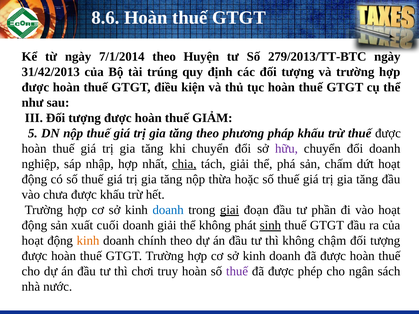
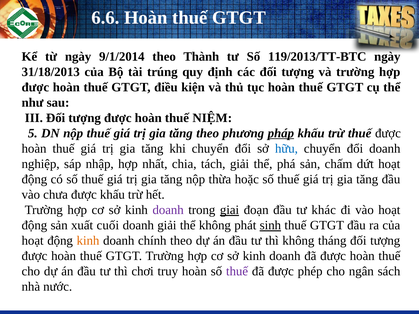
8.6: 8.6 -> 6.6
7/1/2014: 7/1/2014 -> 9/1/2014
Huyện: Huyện -> Thành
279/2013/TT-BTC: 279/2013/TT-BTC -> 119/2013/TT-BTC
31/42/2013: 31/42/2013 -> 31/18/2013
GIẢM: GIẢM -> NIỆM
pháp underline: none -> present
hữu colour: purple -> blue
chia underline: present -> none
doanh at (168, 210) colour: blue -> purple
phần: phần -> khác
chậm: chậm -> tháng
